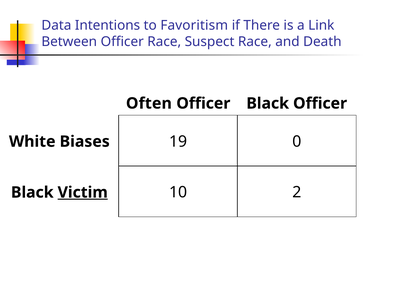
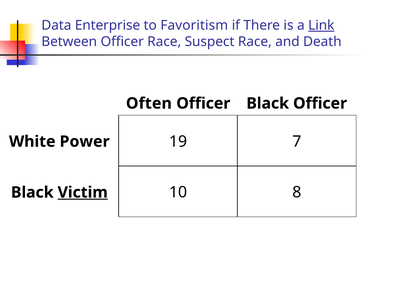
Intentions: Intentions -> Enterprise
Link underline: none -> present
Biases: Biases -> Power
0: 0 -> 7
2: 2 -> 8
